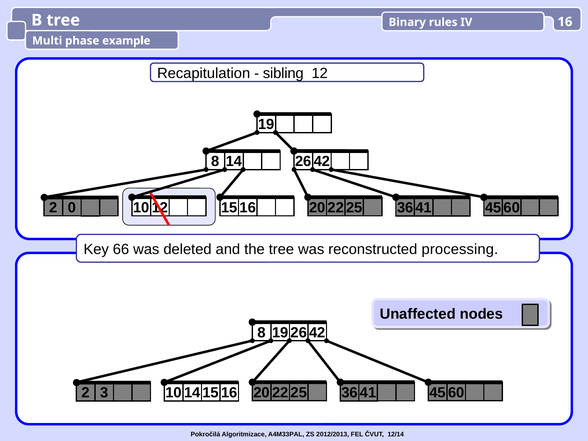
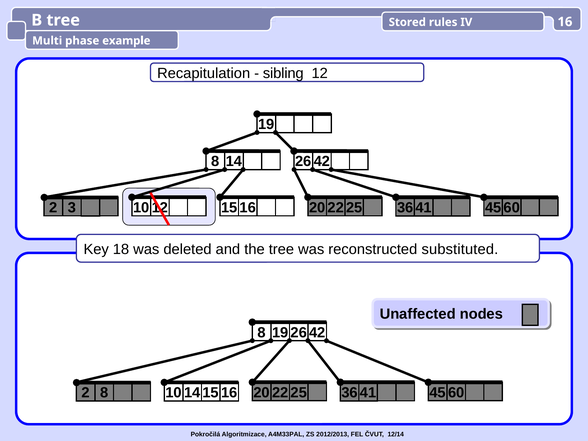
Binary: Binary -> Stored
0: 0 -> 3
66: 66 -> 18
processing: processing -> substituted
2 3: 3 -> 8
